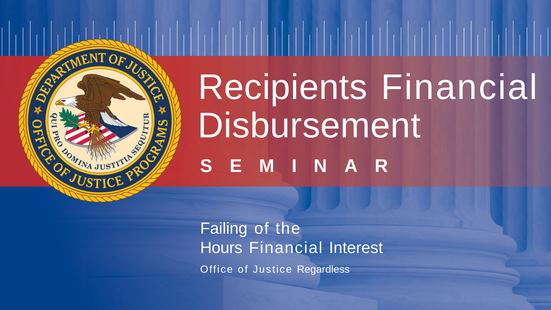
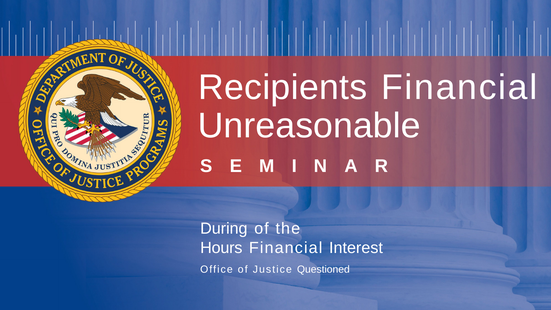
Disbursement: Disbursement -> Unreasonable
Failing: Failing -> During
Regardless: Regardless -> Questioned
